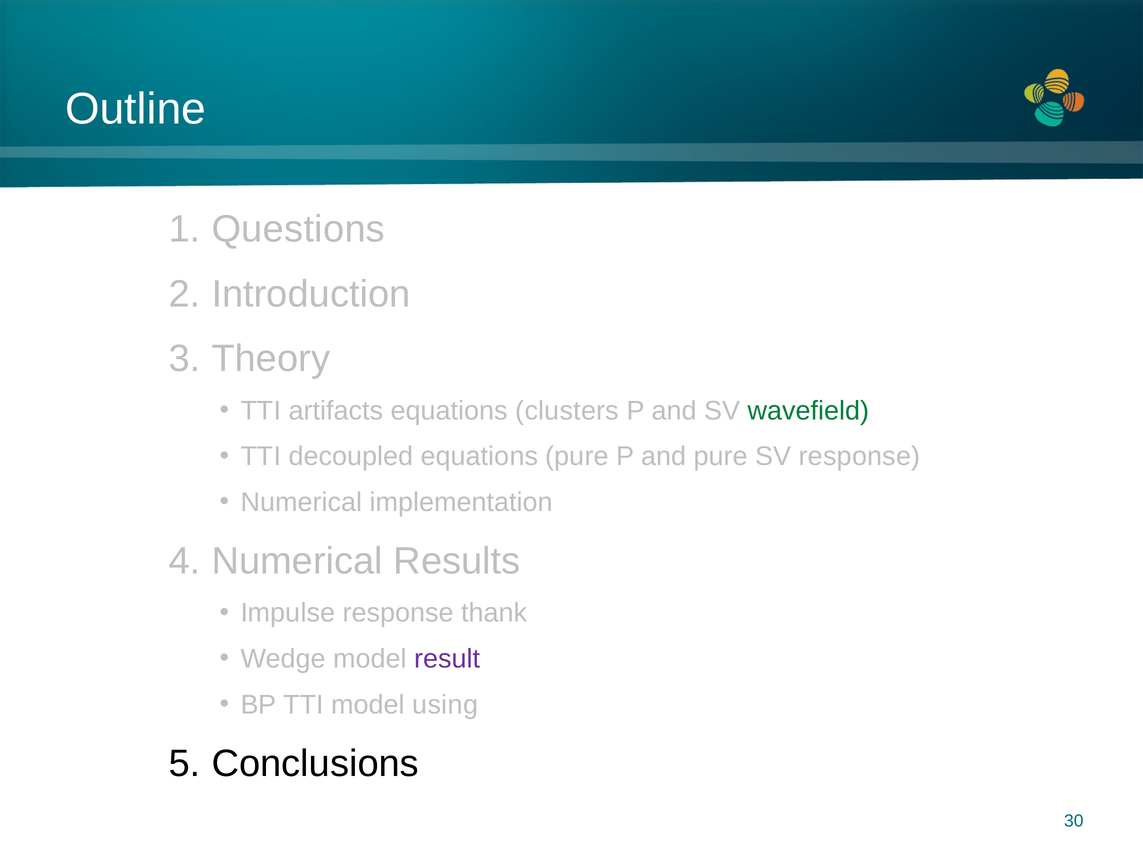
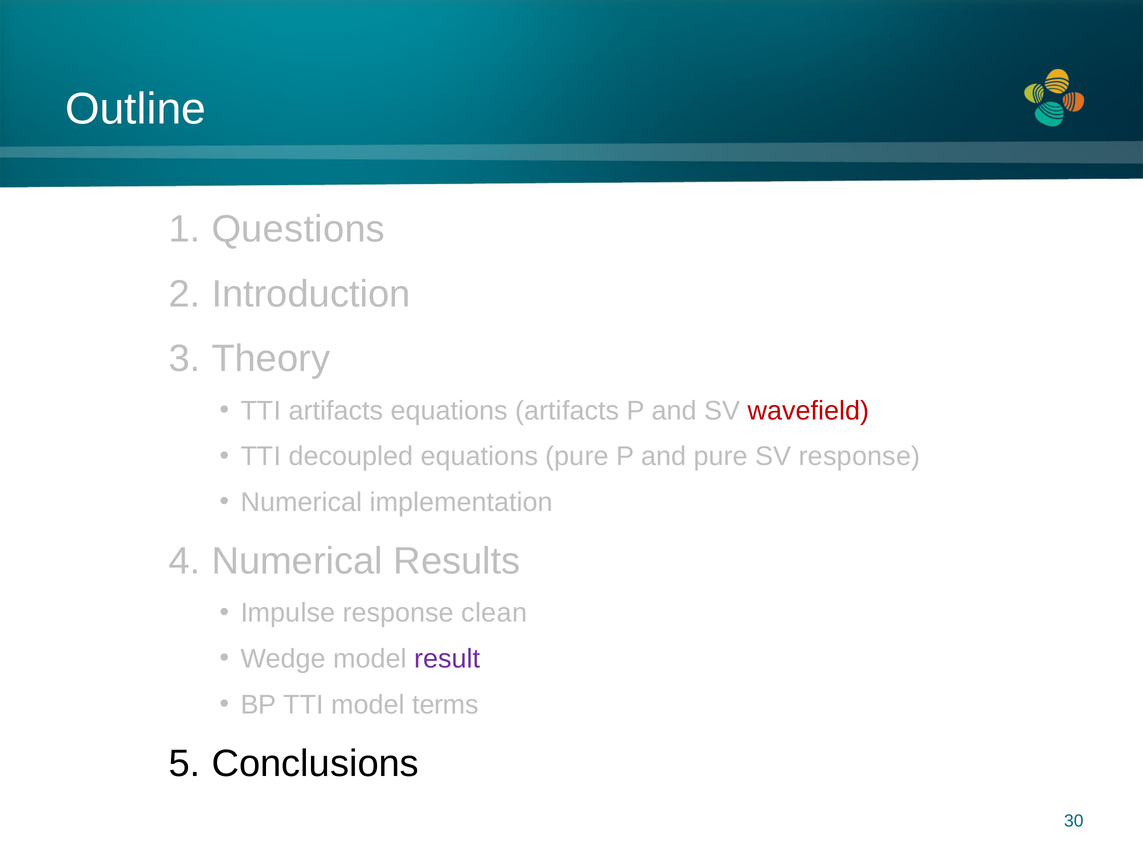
equations clusters: clusters -> artifacts
wavefield colour: green -> red
thank: thank -> clean
using: using -> terms
